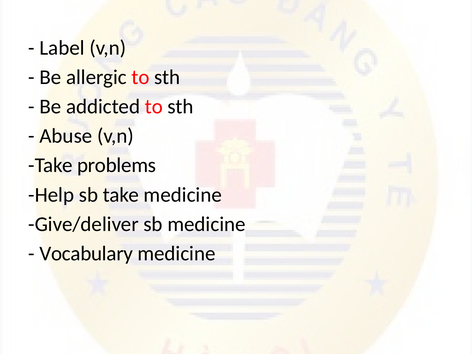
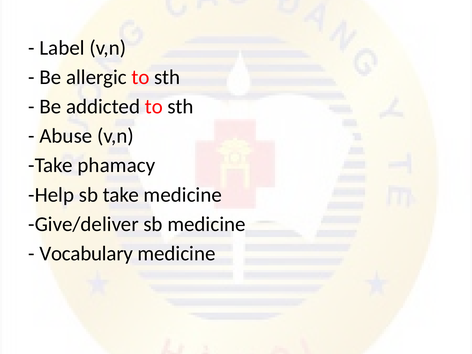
problems: problems -> phamacy
